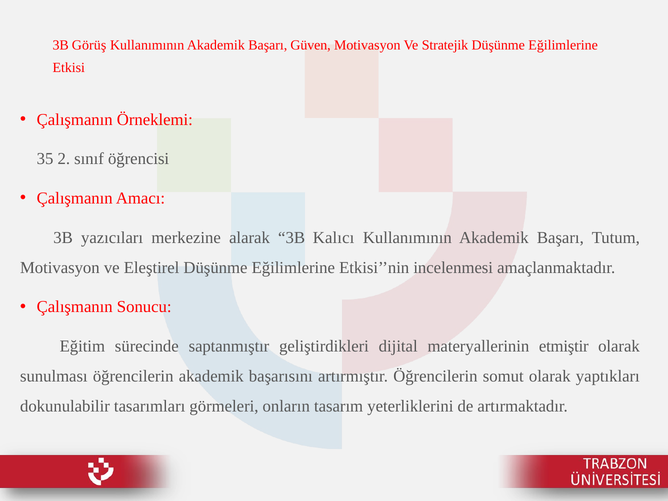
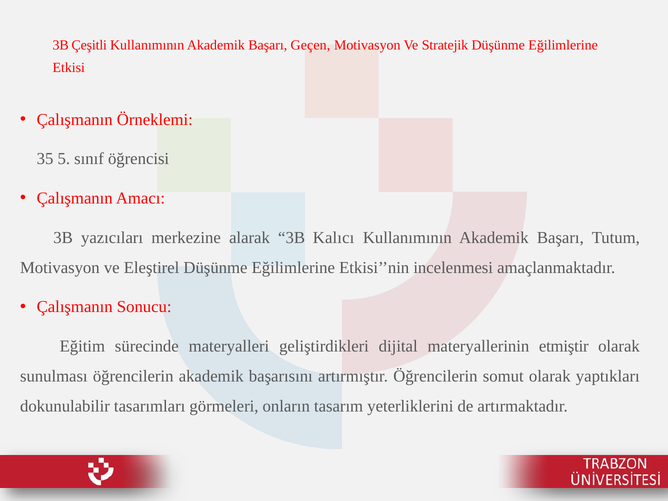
Görüş: Görüş -> Çeşitli
Güven: Güven -> Geçen
2: 2 -> 5
saptanmıştır: saptanmıştır -> materyalleri
